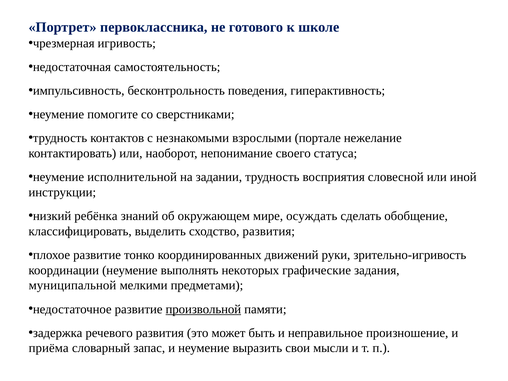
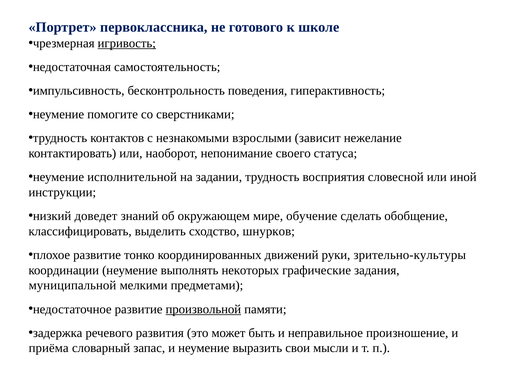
игривость underline: none -> present
портале: портале -> зависит
ребёнка: ребёнка -> доведет
осуждать: осуждать -> обучение
сходство развития: развития -> шнурков
зрительно-игривость: зрительно-игривость -> зрительно-культуры
